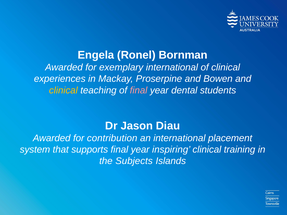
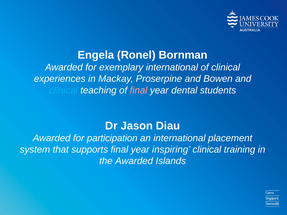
clinical at (63, 90) colour: yellow -> light blue
contribution: contribution -> participation
the Subjects: Subjects -> Awarded
